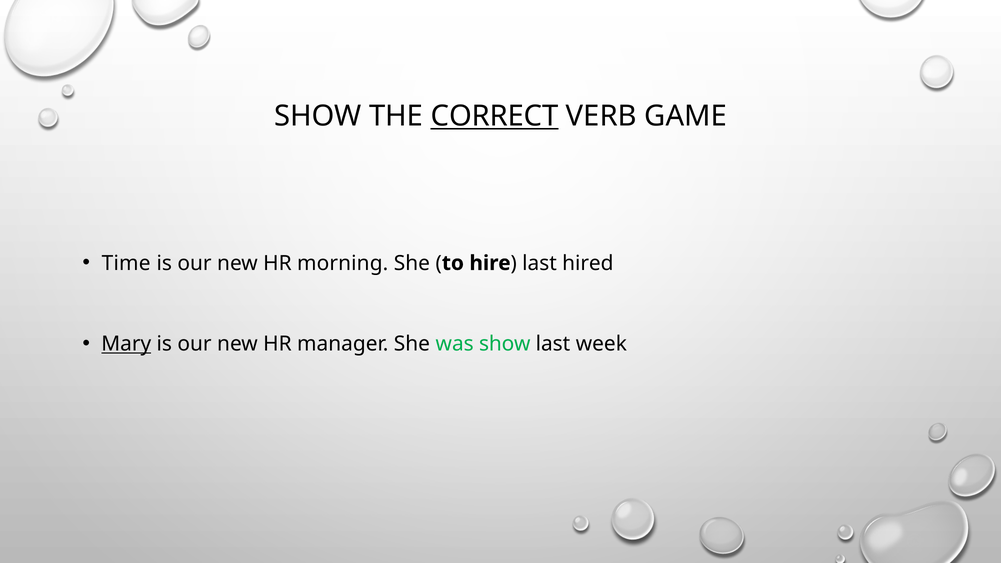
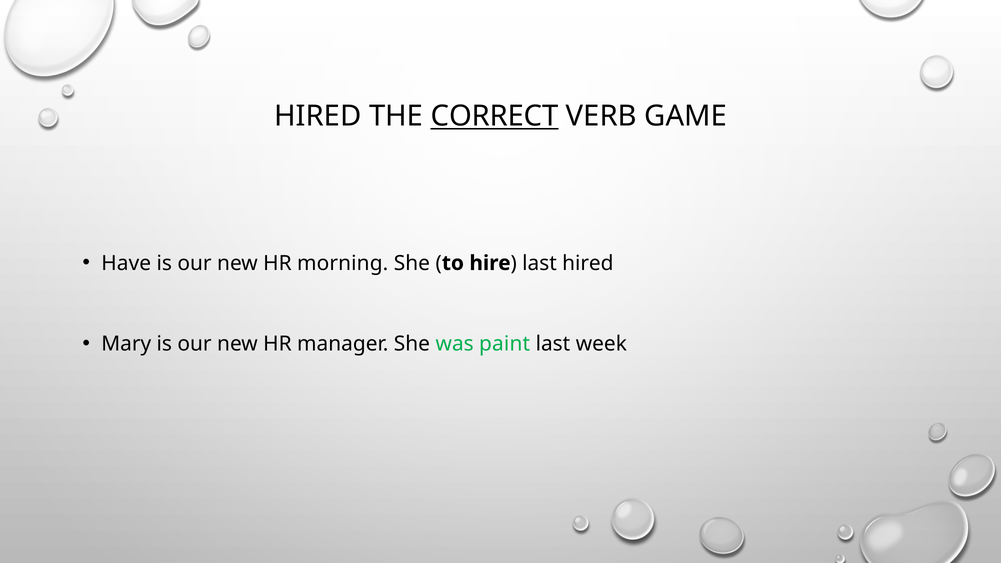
SHOW at (318, 116): SHOW -> HIRED
Time: Time -> Have
Mary underline: present -> none
was show: show -> paint
